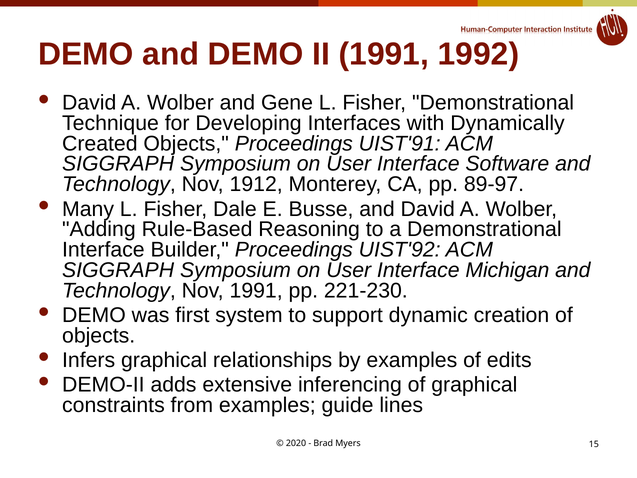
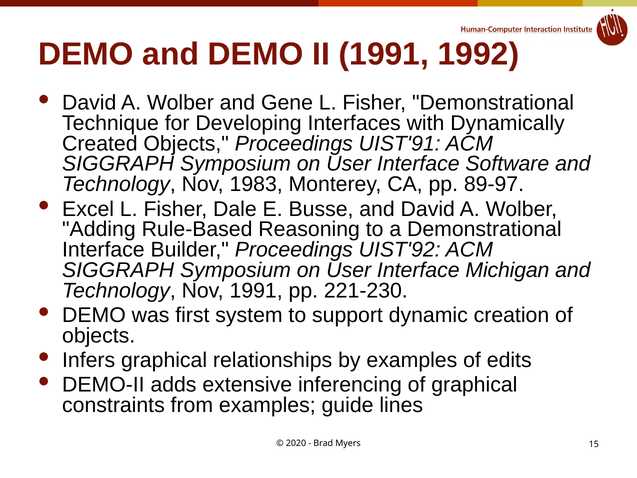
1912: 1912 -> 1983
Many: Many -> Excel
